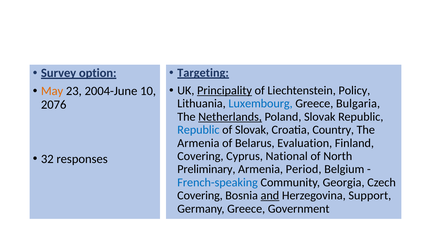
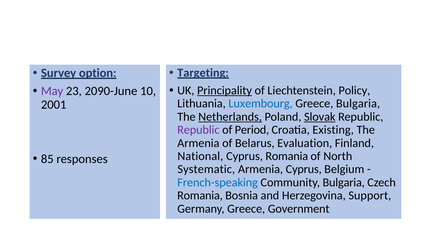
May colour: orange -> purple
2004-June: 2004-June -> 2090-June
2076: 2076 -> 2001
Slovak at (320, 116) underline: none -> present
Republic at (198, 130) colour: blue -> purple
of Slovak: Slovak -> Period
Country: Country -> Existing
Covering at (200, 156): Covering -> National
Cyprus National: National -> Romania
32: 32 -> 85
Preliminary: Preliminary -> Systematic
Armenia Period: Period -> Cyprus
Community Georgia: Georgia -> Bulgaria
Covering at (200, 195): Covering -> Romania
and underline: present -> none
